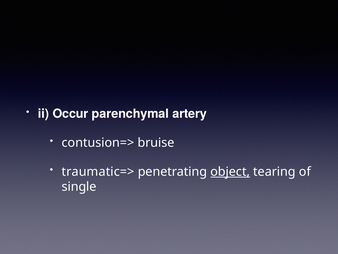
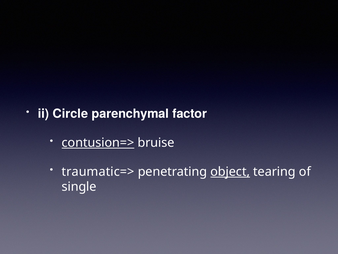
Occur: Occur -> Circle
artery: artery -> factor
contusion=> underline: none -> present
